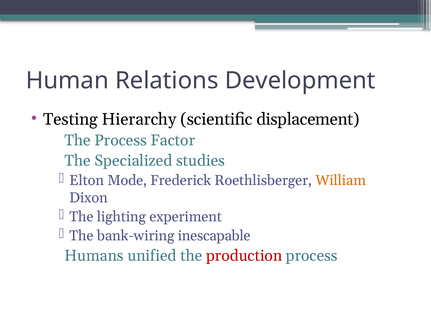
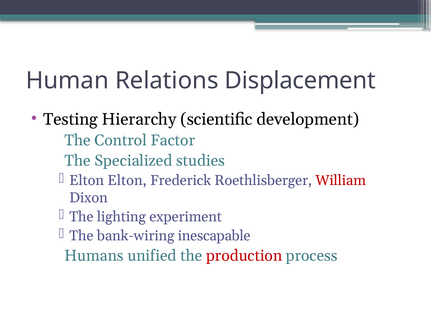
Development: Development -> Displacement
displacement: displacement -> development
The Process: Process -> Control
Elton Mode: Mode -> Elton
William colour: orange -> red
